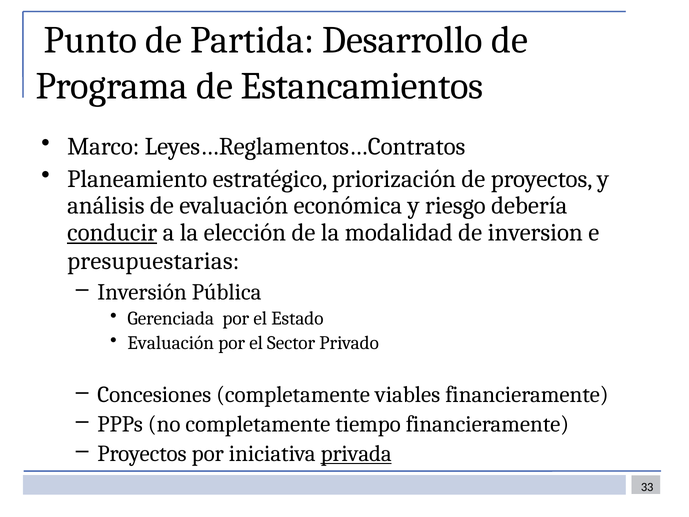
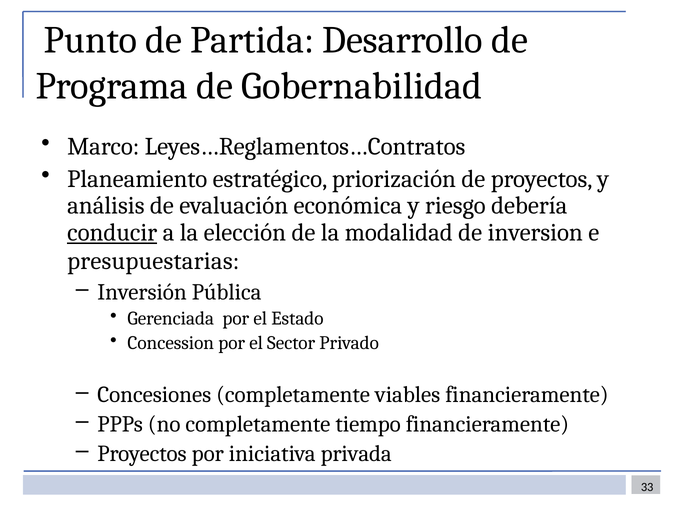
Estancamientos: Estancamientos -> Gobernabilidad
Evaluación at (171, 343): Evaluación -> Concession
privada underline: present -> none
